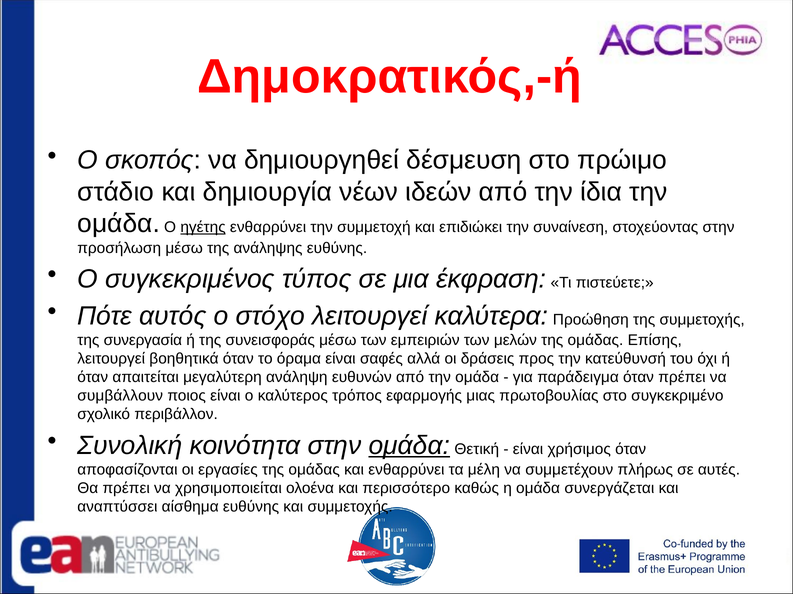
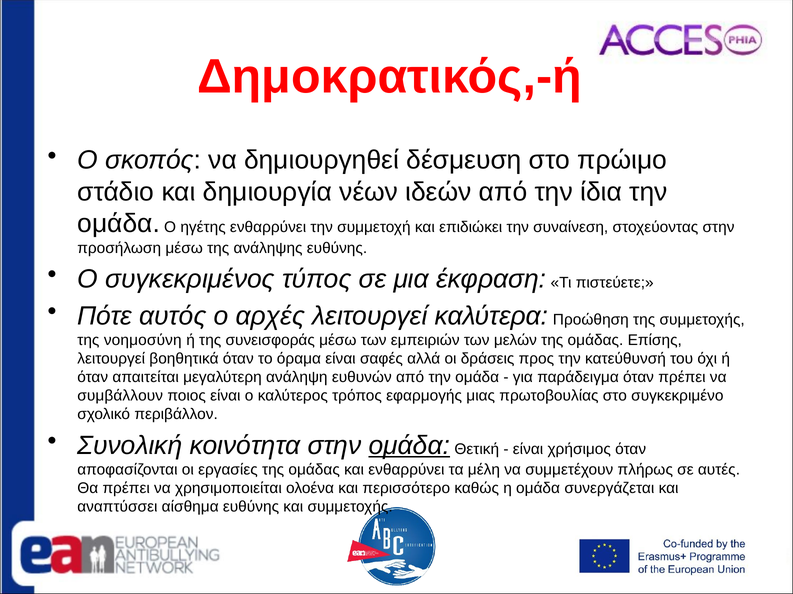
ηγέτης underline: present -> none
στόχο: στόχο -> αρχές
συνεργασία: συνεργασία -> νοημοσύνη
